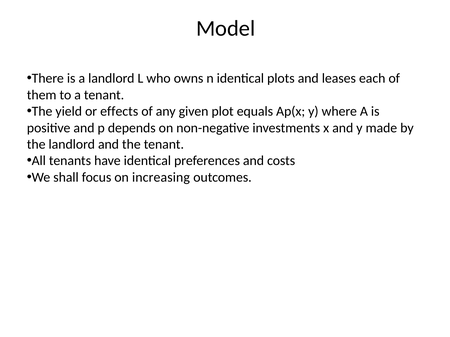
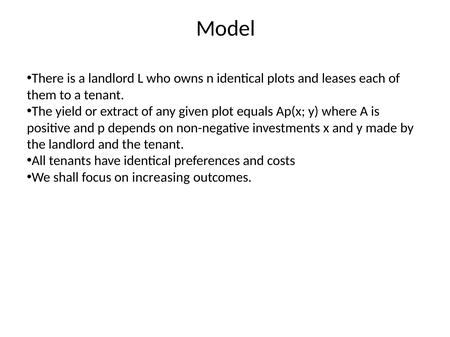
effects: effects -> extract
